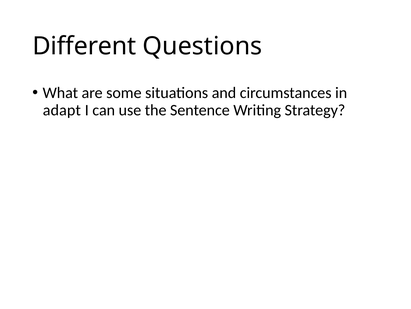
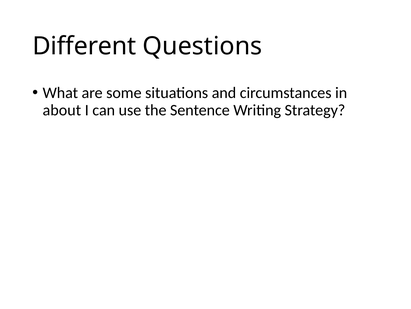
adapt: adapt -> about
